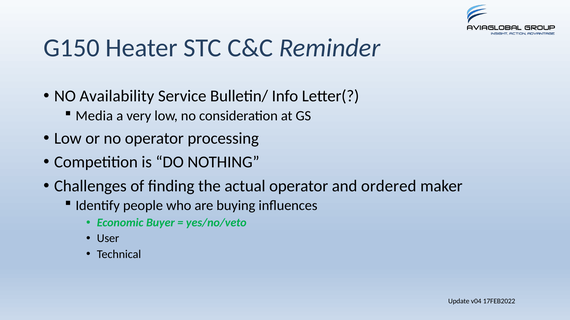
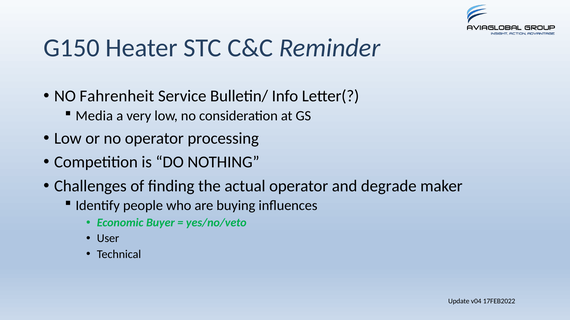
Availability: Availability -> Fahrenheit
ordered: ordered -> degrade
